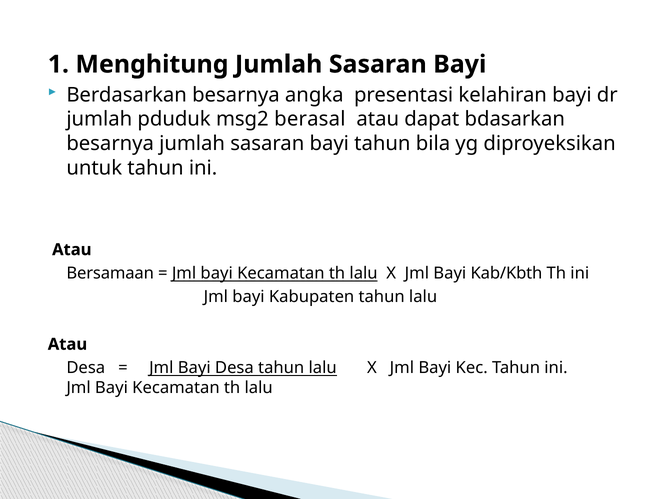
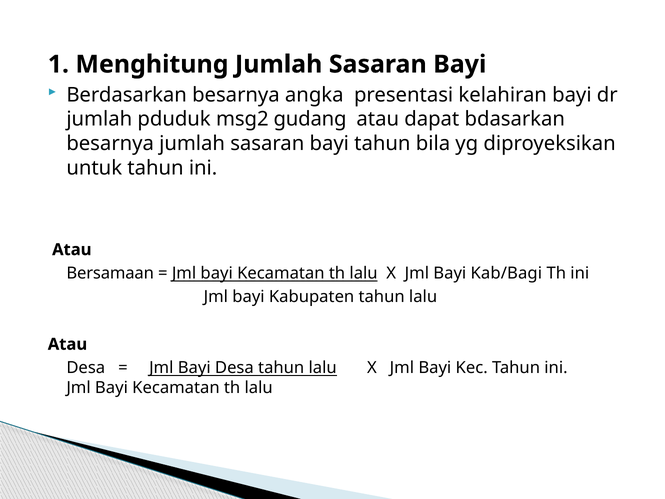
berasal: berasal -> gudang
Kab/Kbth: Kab/Kbth -> Kab/Bagi
